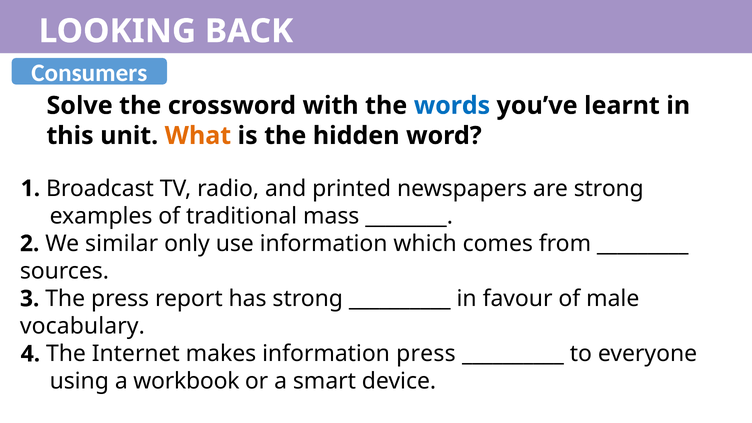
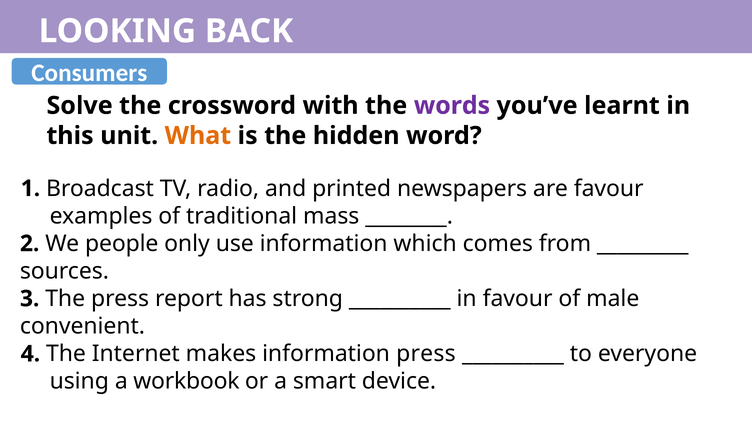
words colour: blue -> purple
are strong: strong -> favour
similar: similar -> people
vocabulary: vocabulary -> convenient
